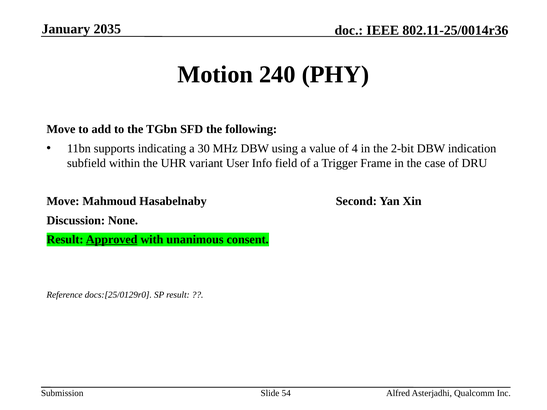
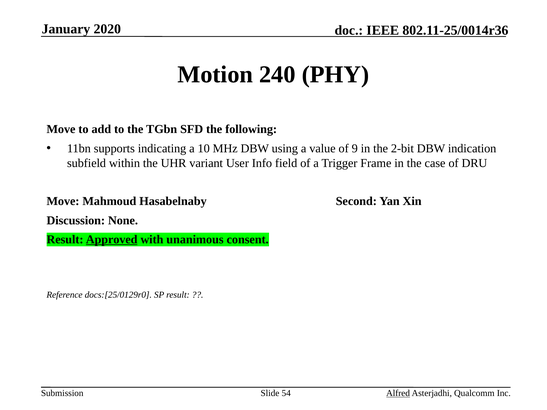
2035: 2035 -> 2020
30: 30 -> 10
4: 4 -> 9
Alfred underline: none -> present
